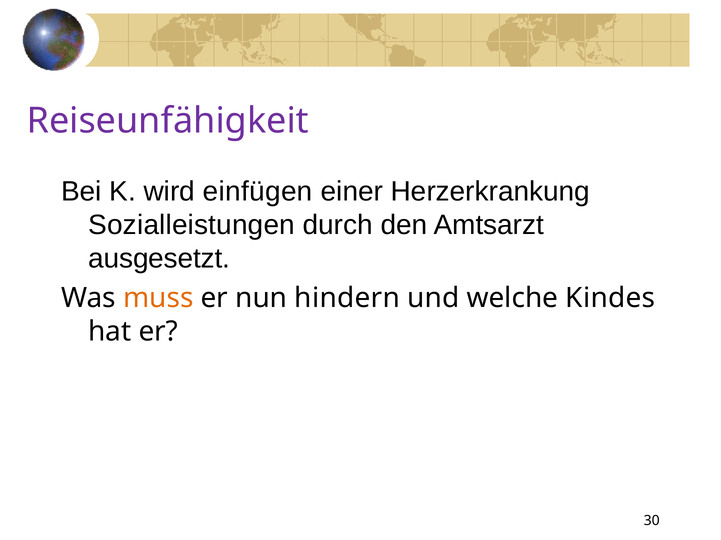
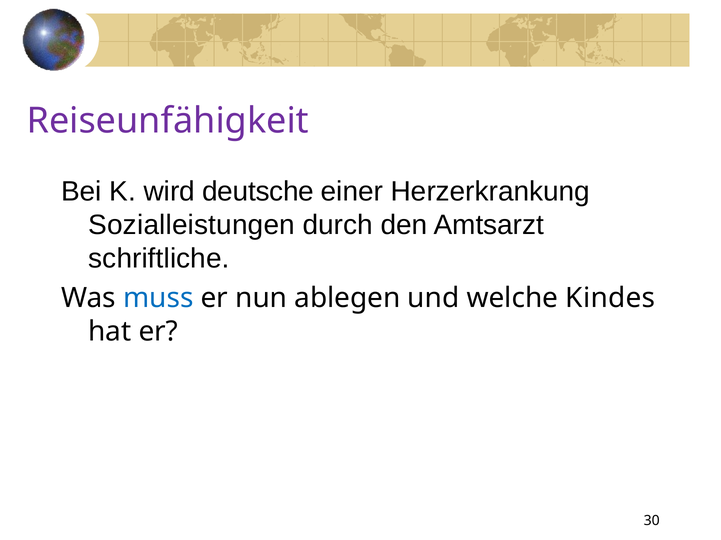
einfügen: einfügen -> deutsche
ausgesetzt: ausgesetzt -> schriftliche
muss colour: orange -> blue
hindern: hindern -> ablegen
